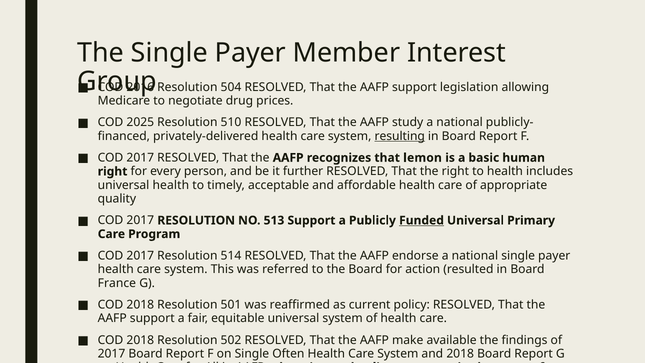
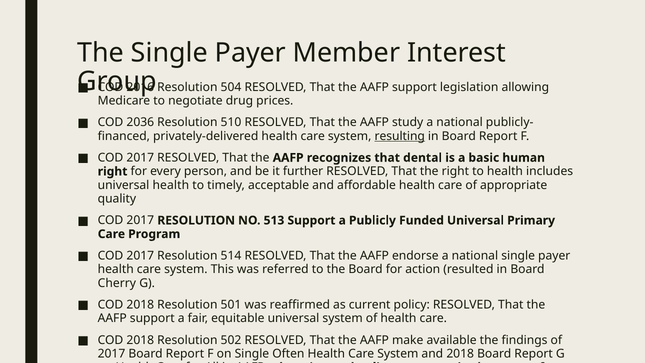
2025: 2025 -> 2036
lemon: lemon -> dental
Funded underline: present -> none
France: France -> Cherry
